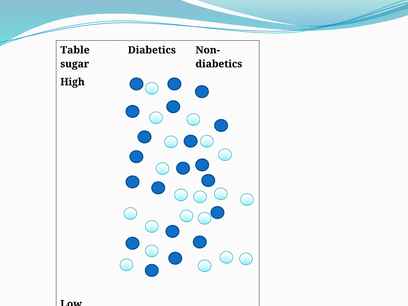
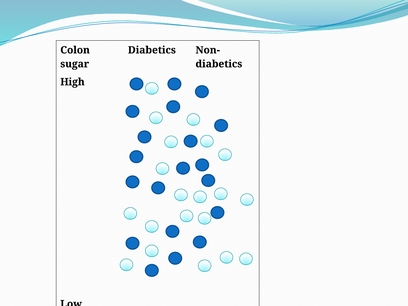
Table: Table -> Colon
